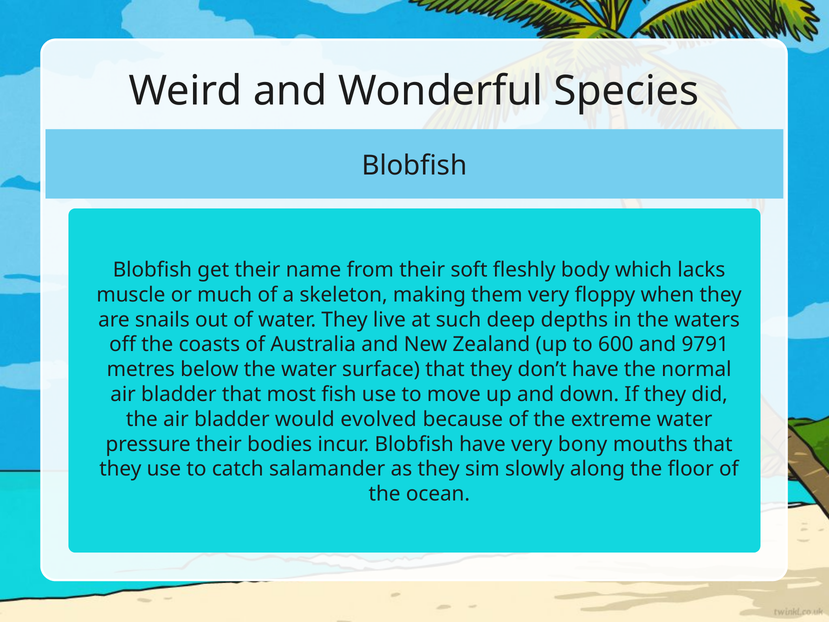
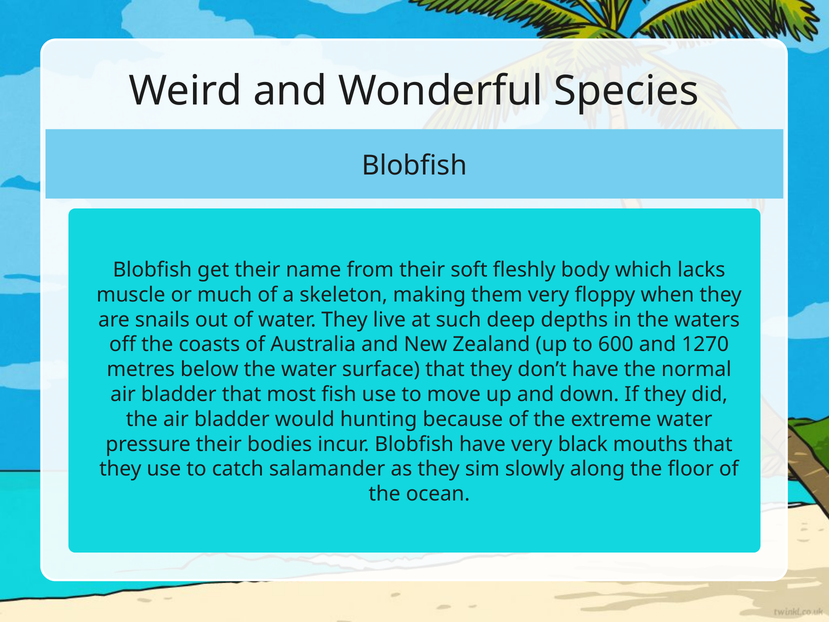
9791: 9791 -> 1270
evolved: evolved -> hunting
bony: bony -> black
